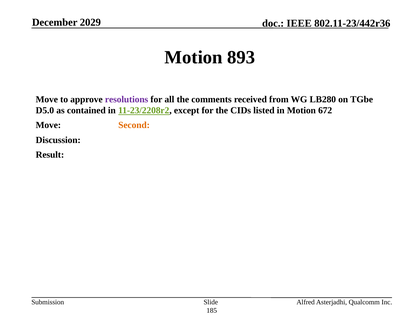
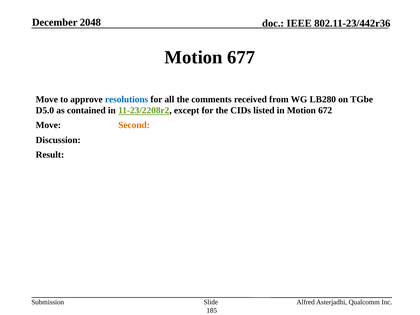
2029: 2029 -> 2048
893: 893 -> 677
resolutions colour: purple -> blue
